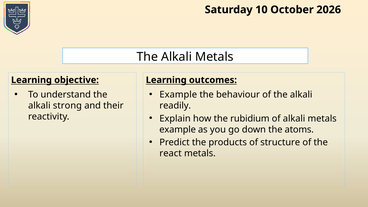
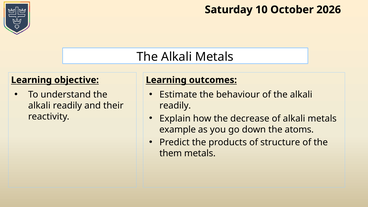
Example at (178, 95): Example -> Estimate
strong at (67, 106): strong -> readily
rubidium: rubidium -> decrease
react: react -> them
